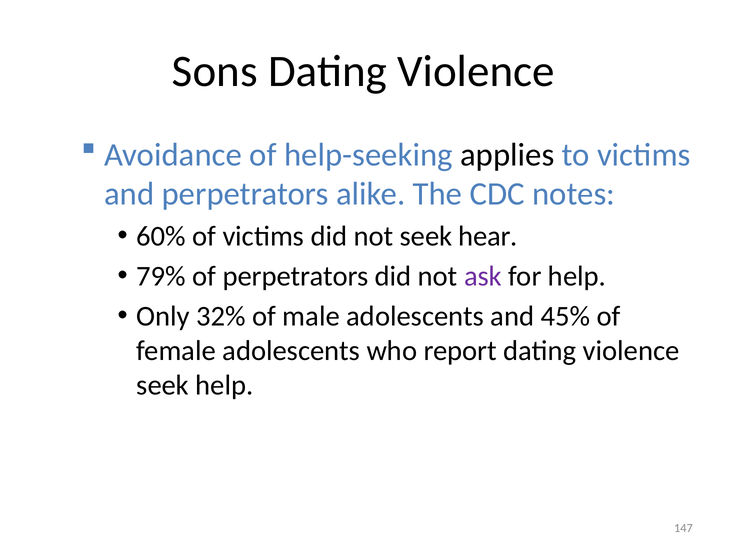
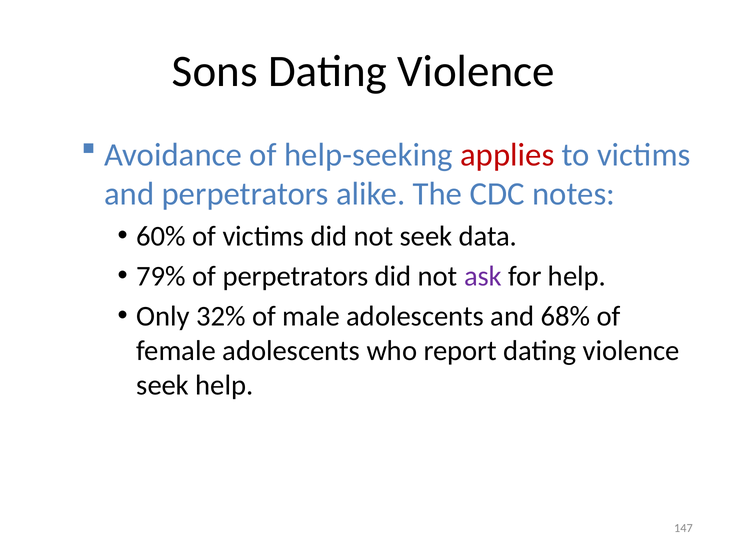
applies colour: black -> red
hear: hear -> data
45%: 45% -> 68%
